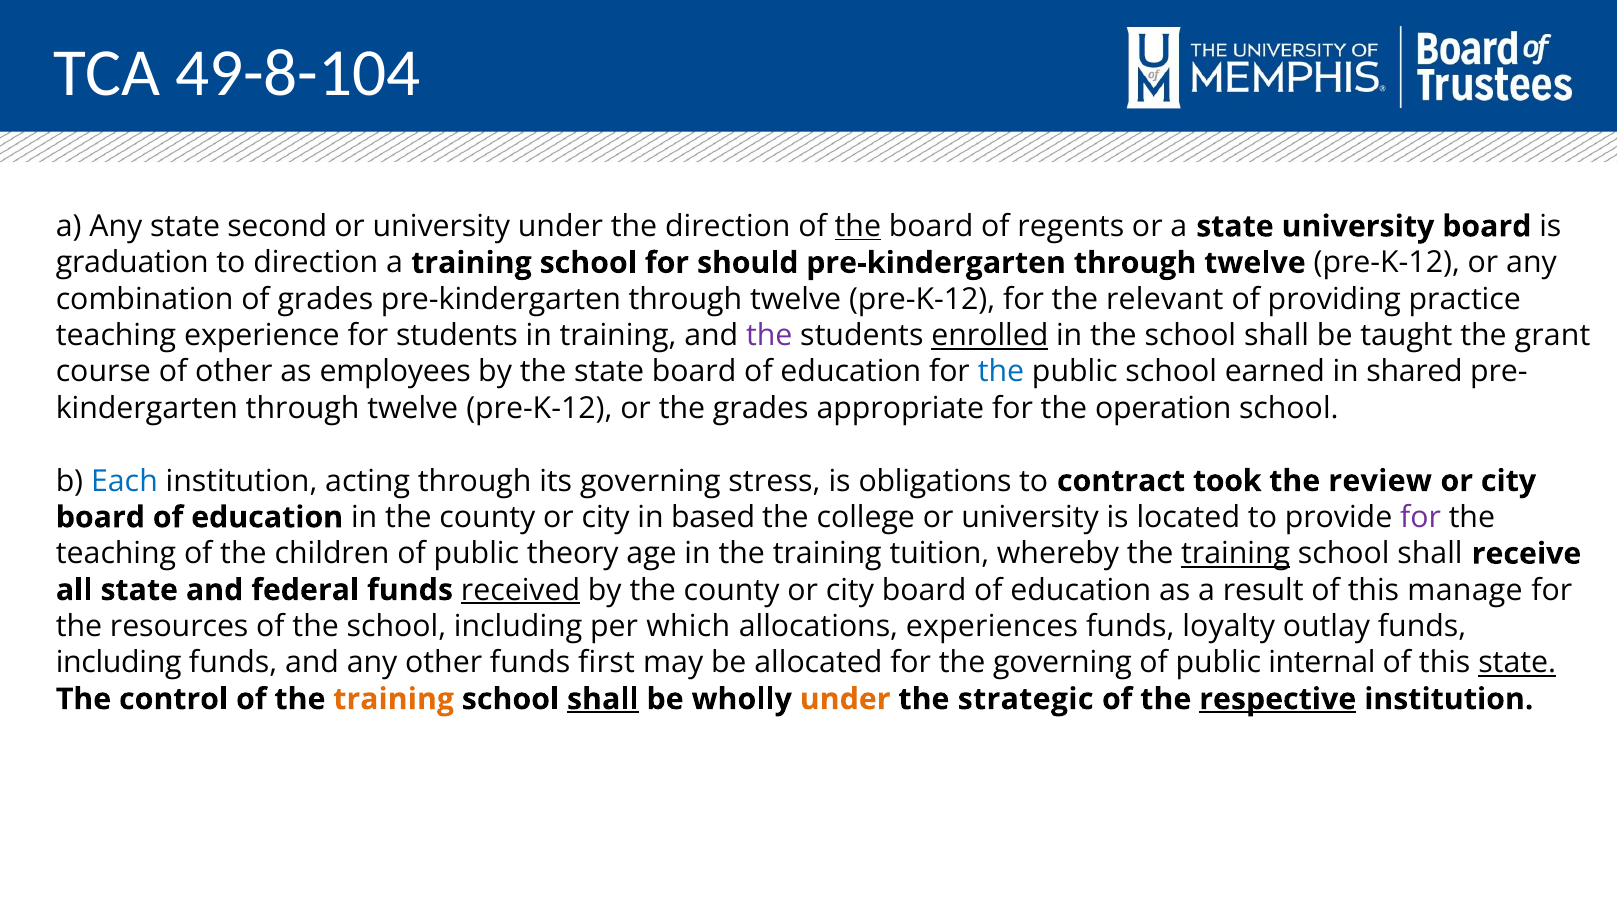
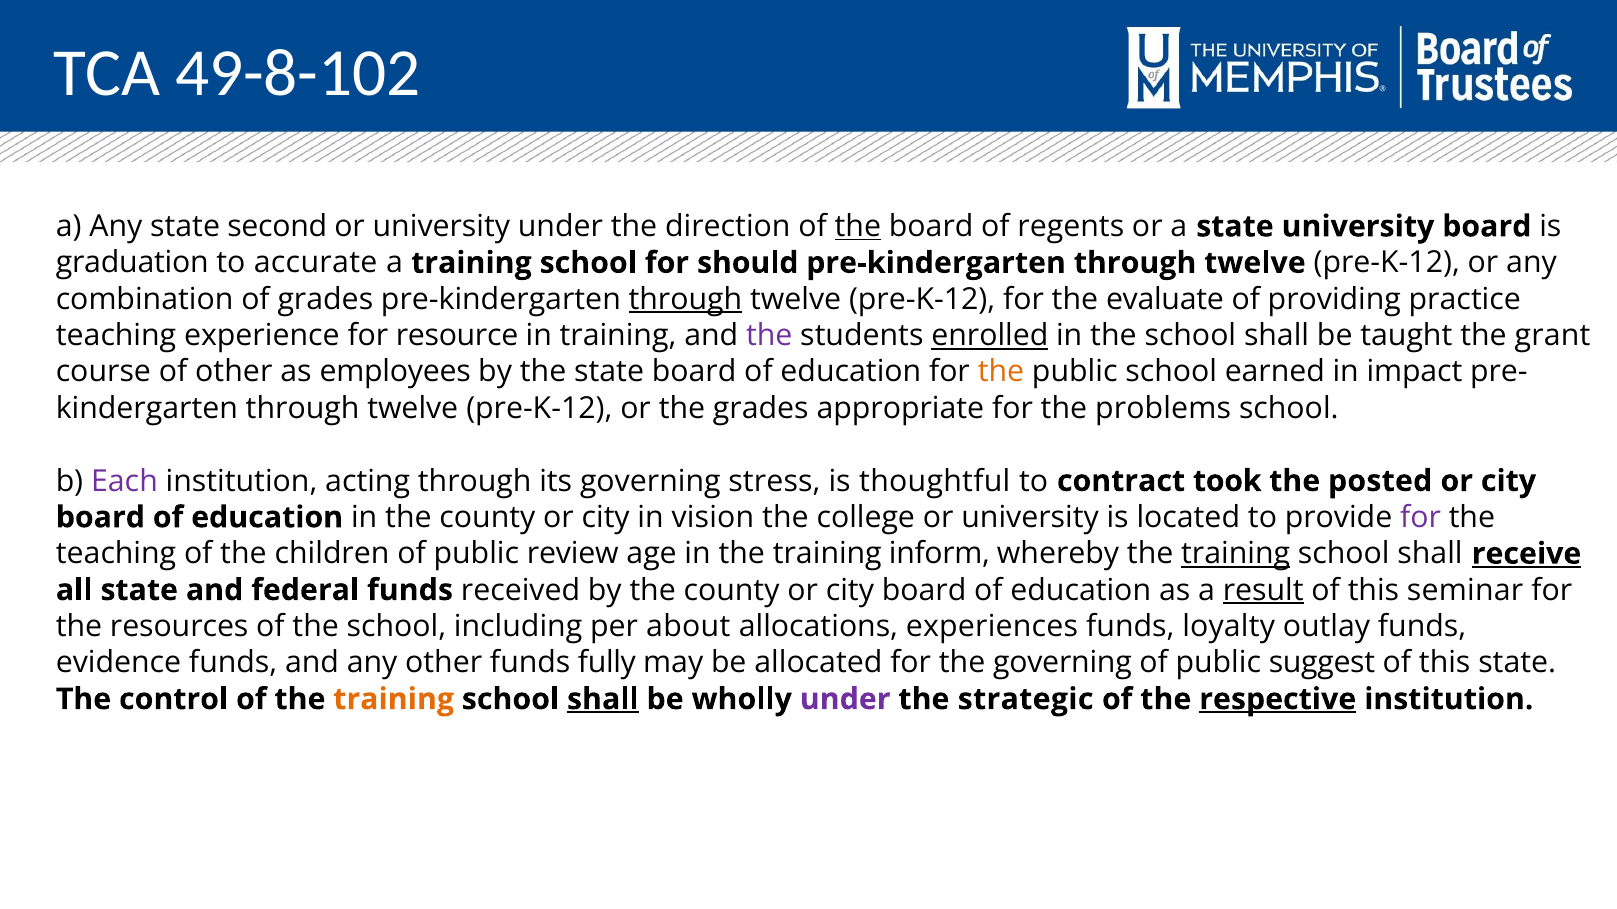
49-8-104: 49-8-104 -> 49-8-102
to direction: direction -> accurate
through at (685, 299) underline: none -> present
relevant: relevant -> evaluate
for students: students -> resource
the at (1001, 372) colour: blue -> orange
shared: shared -> impact
operation: operation -> problems
Each colour: blue -> purple
obligations: obligations -> thoughtful
review: review -> posted
based: based -> vision
theory: theory -> review
tuition: tuition -> inform
receive underline: none -> present
received underline: present -> none
result underline: none -> present
manage: manage -> seminar
which: which -> about
including at (119, 663): including -> evidence
first: first -> fully
internal: internal -> suggest
state at (1517, 663) underline: present -> none
under at (845, 700) colour: orange -> purple
